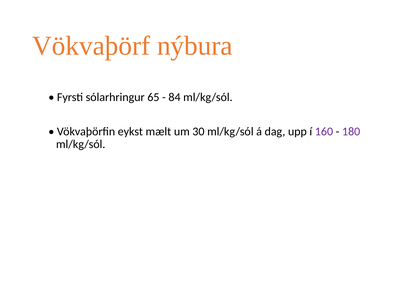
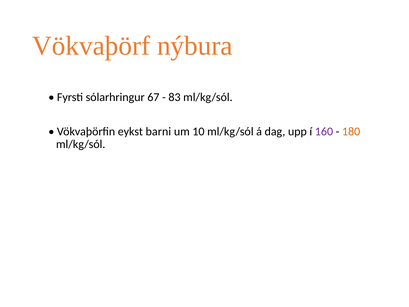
65: 65 -> 67
84: 84 -> 83
mælt: mælt -> barni
30: 30 -> 10
180 colour: purple -> orange
